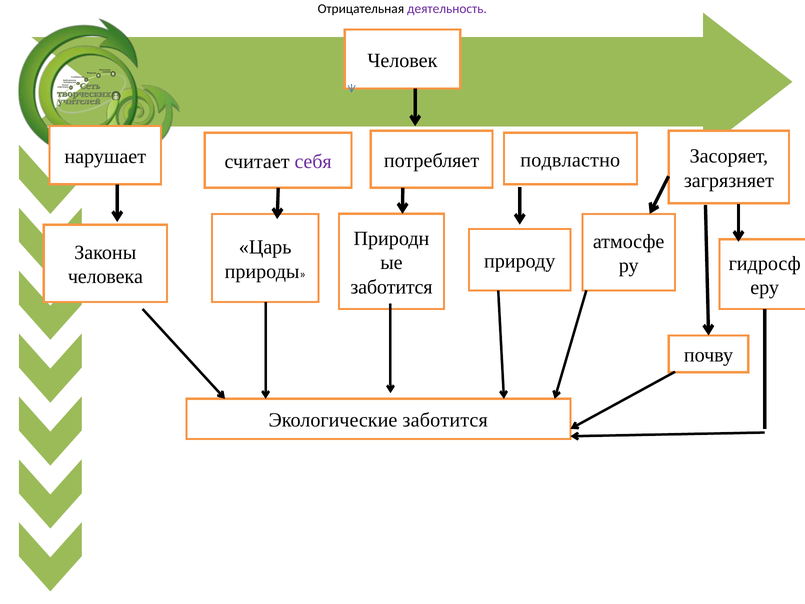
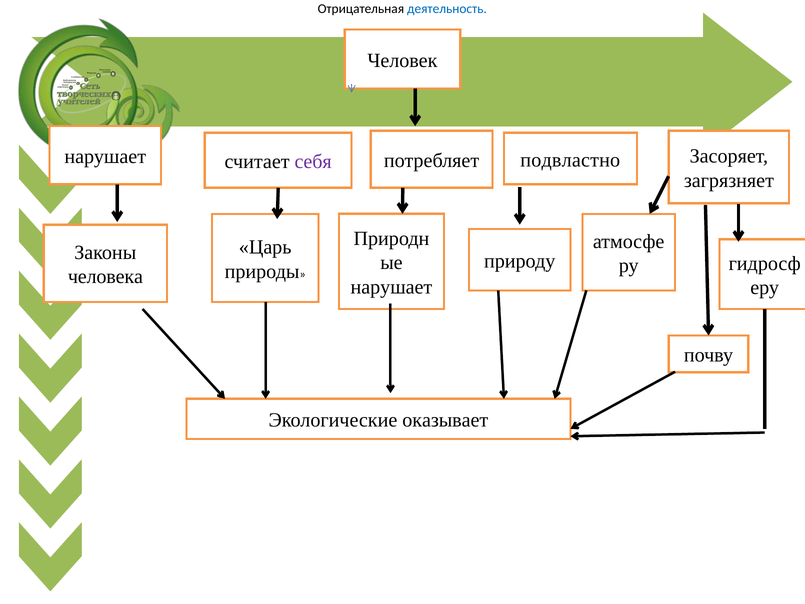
деятельность colour: purple -> blue
заботится at (392, 287): заботится -> нарушает
Экологические заботится: заботится -> оказывает
